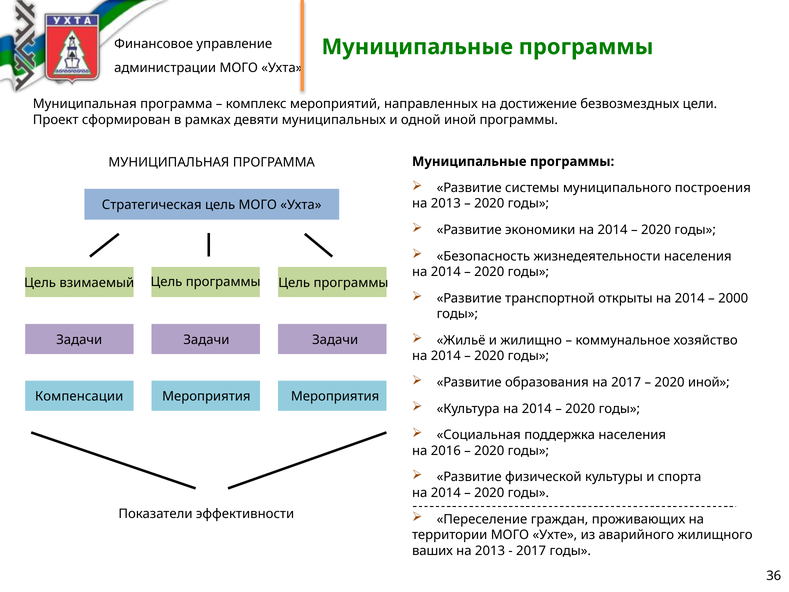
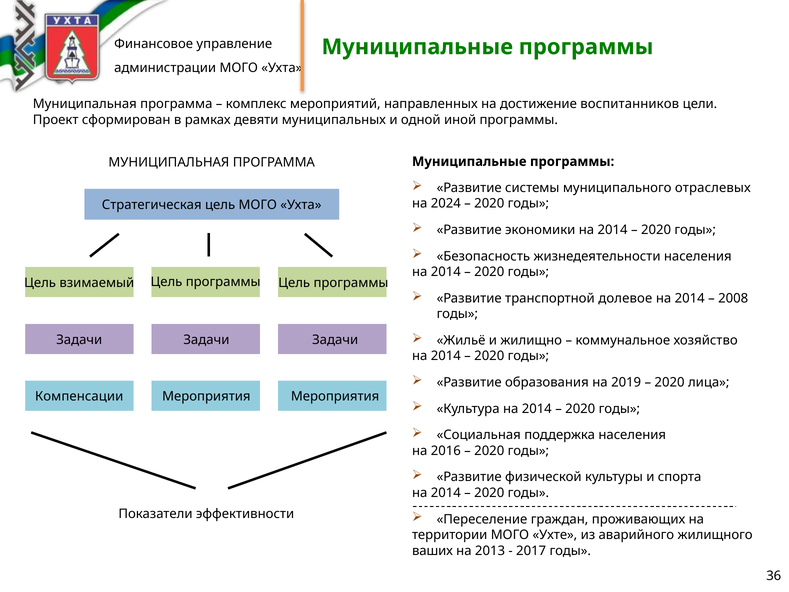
безвозмездных: безвозмездных -> воспитанников
построения: построения -> отраслевых
2013 at (446, 204): 2013 -> 2024
открыты: открыты -> долевое
2000: 2000 -> 2008
на 2017: 2017 -> 2019
2020 иной: иной -> лица
